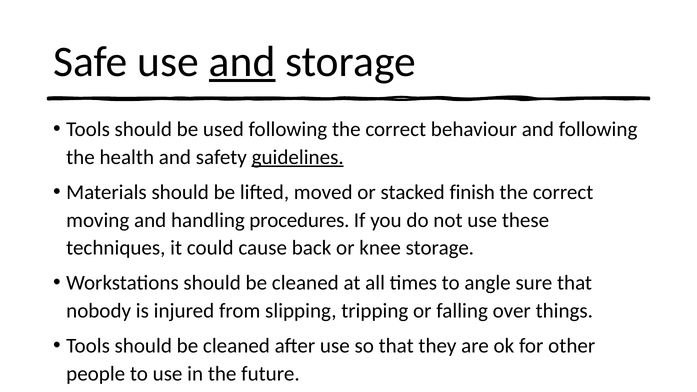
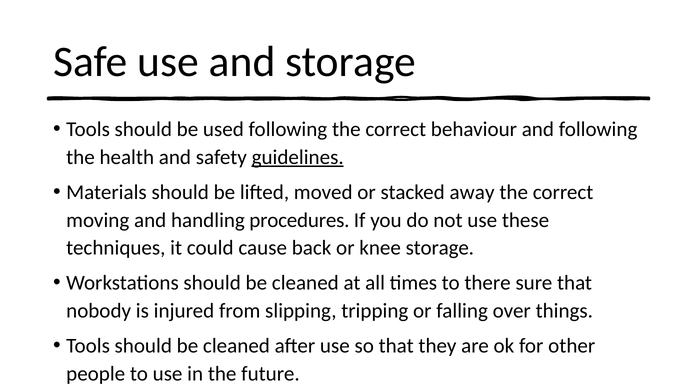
and at (242, 62) underline: present -> none
finish: finish -> away
angle: angle -> there
